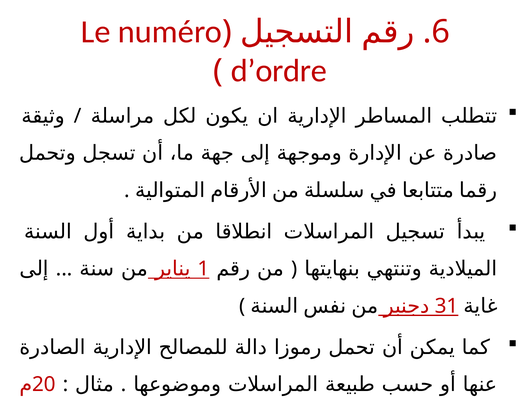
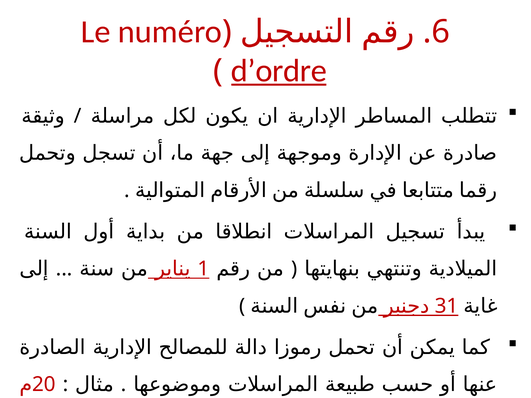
d’ordre underline: none -> present
